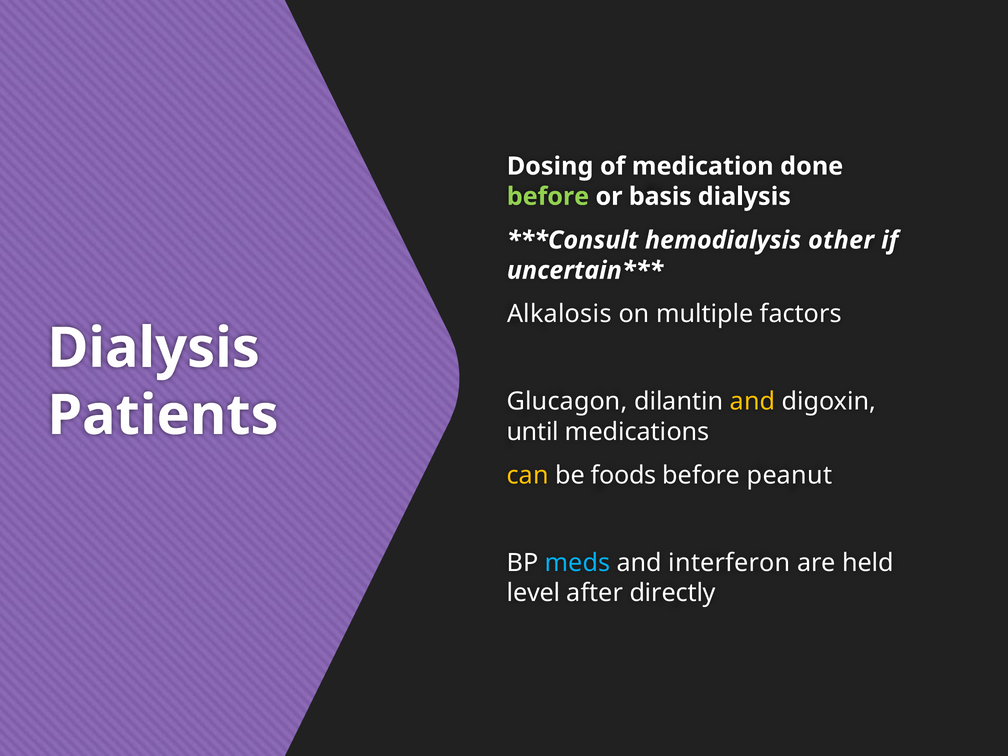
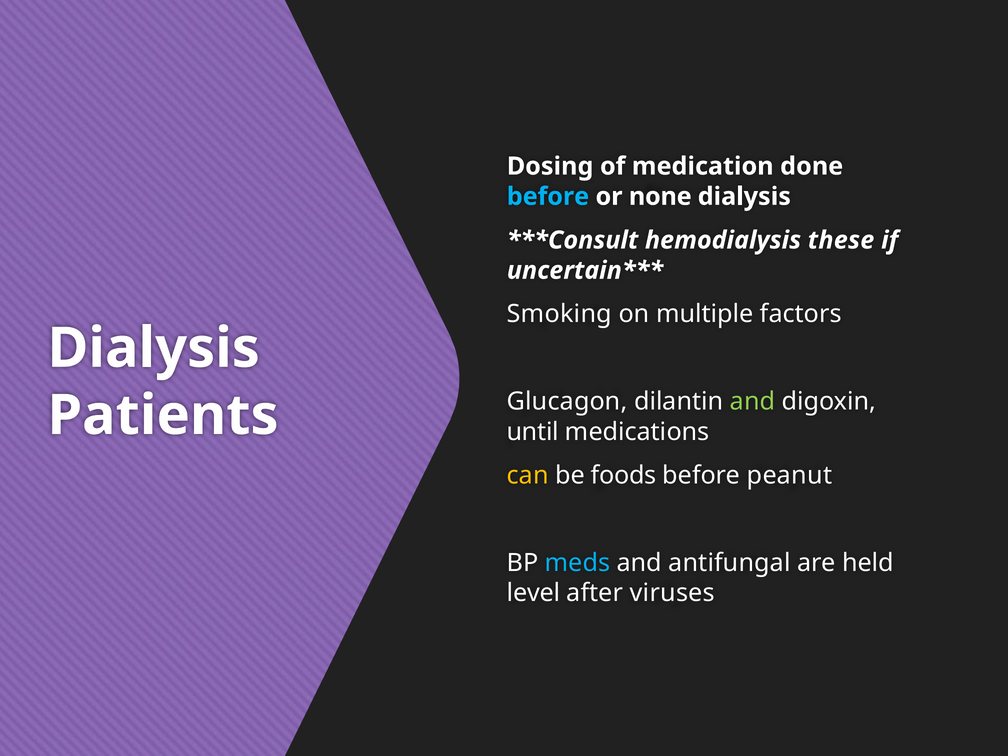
before at (548, 197) colour: light green -> light blue
basis: basis -> none
other: other -> these
Alkalosis: Alkalosis -> Smoking
and at (752, 402) colour: yellow -> light green
interferon: interferon -> antifungal
directly: directly -> viruses
